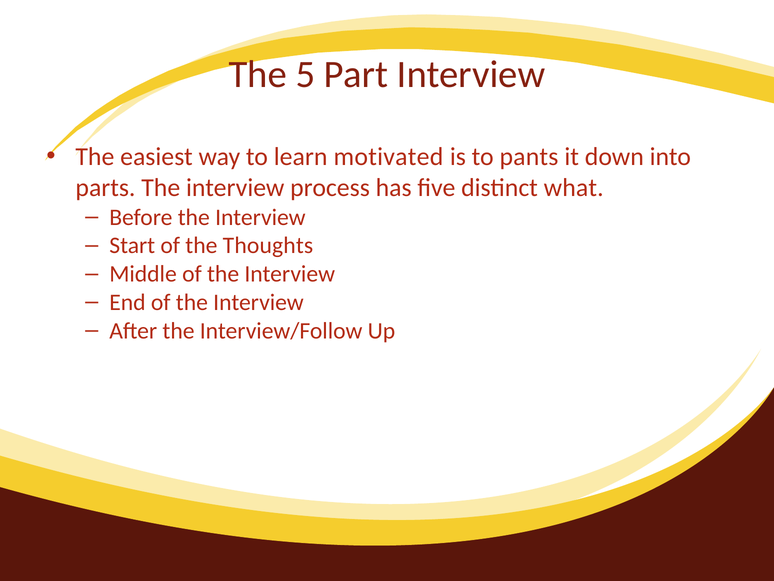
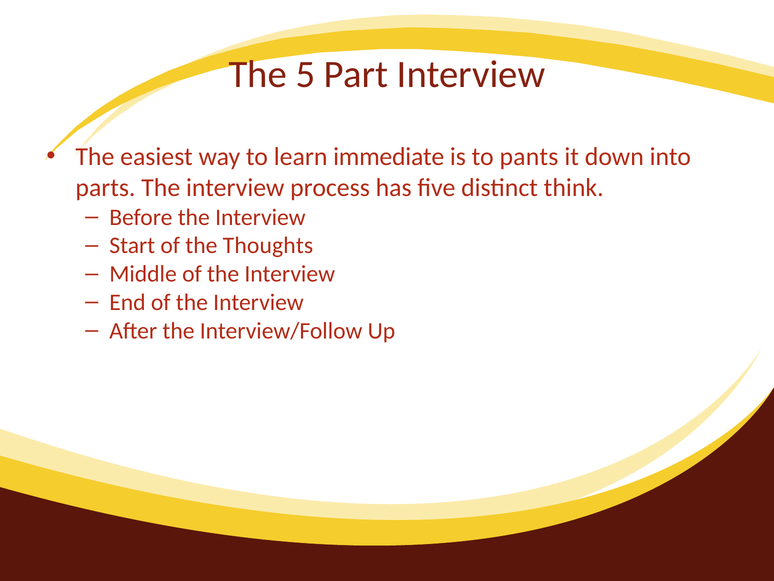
motivated: motivated -> immediate
what: what -> think
